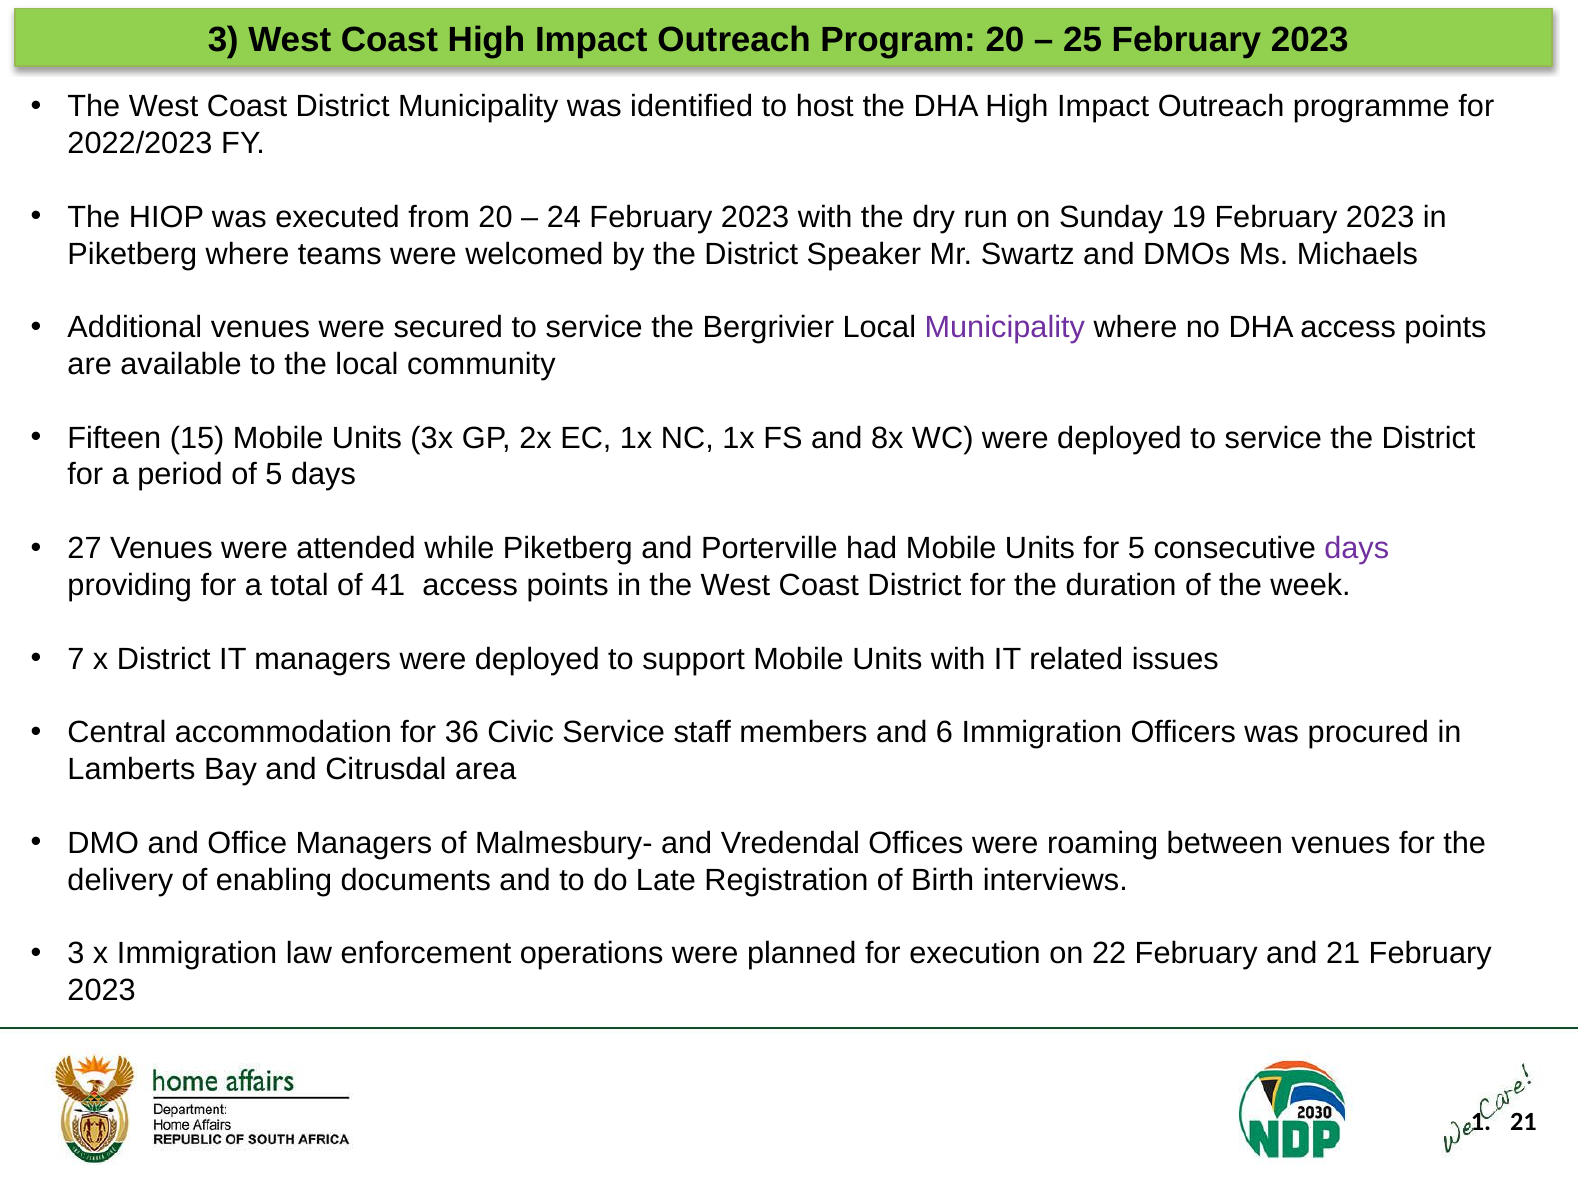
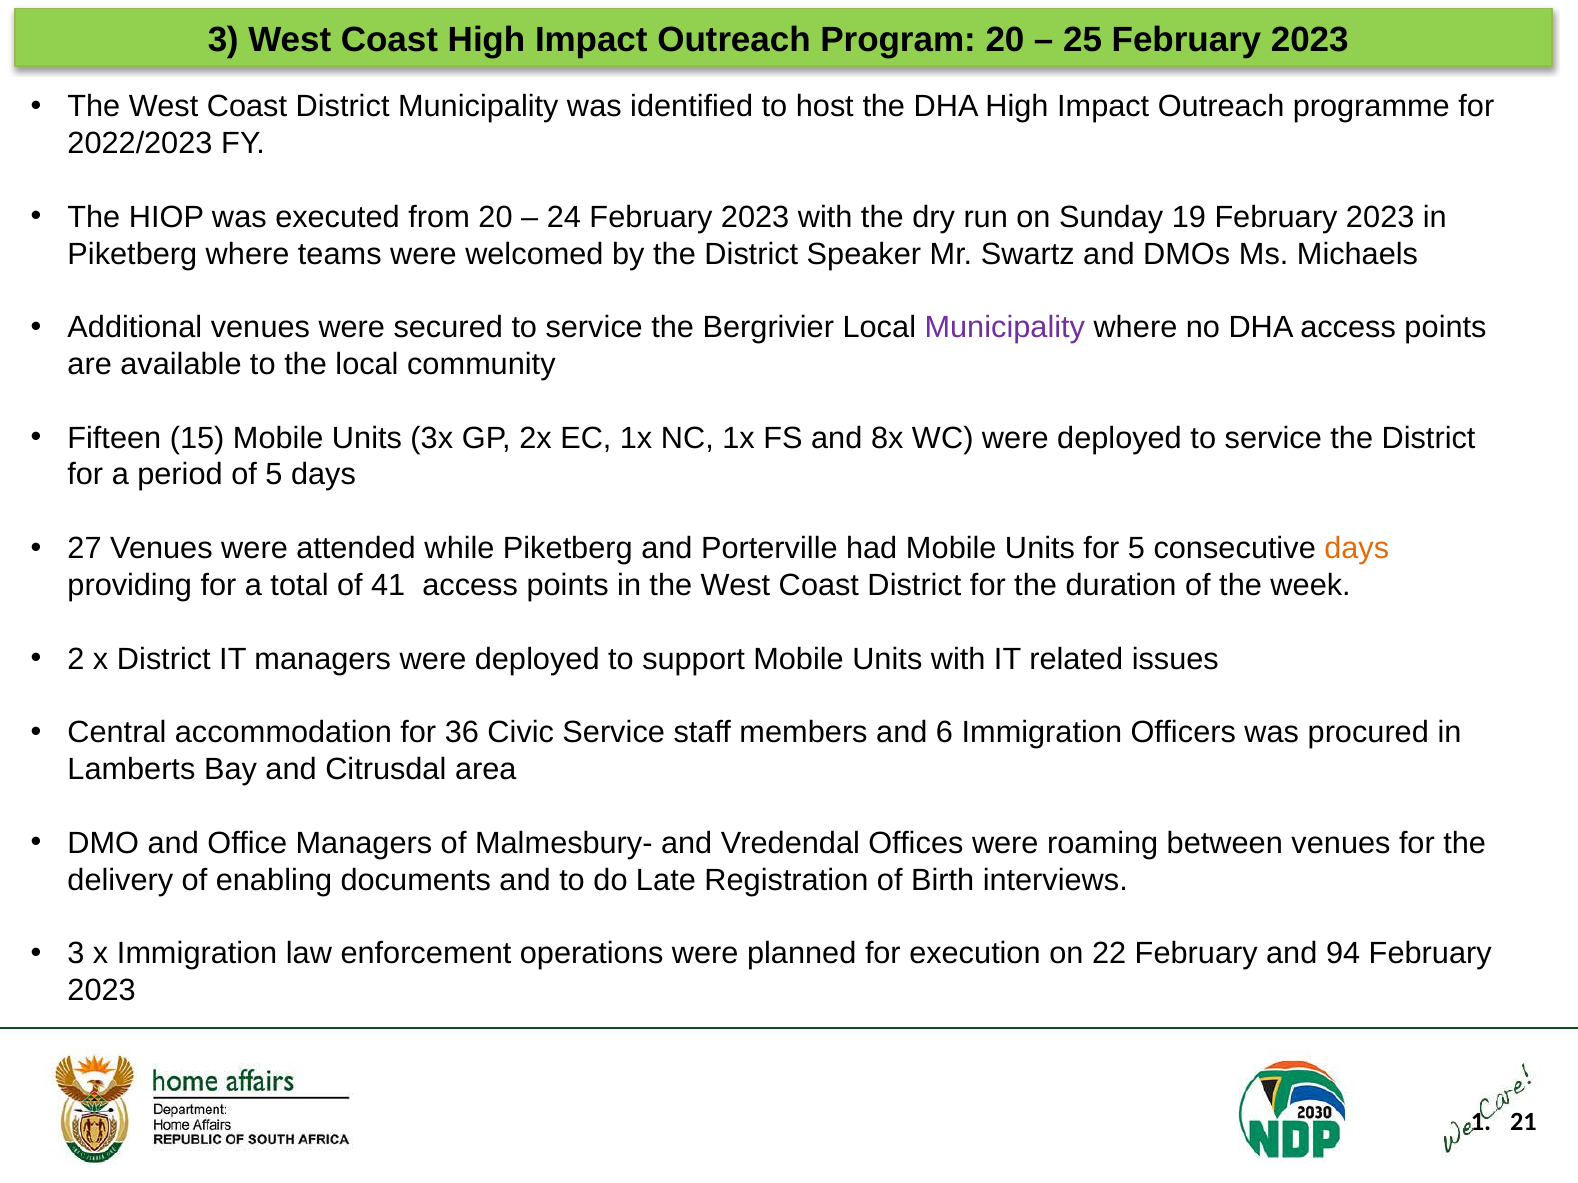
days at (1357, 549) colour: purple -> orange
7: 7 -> 2
and 21: 21 -> 94
